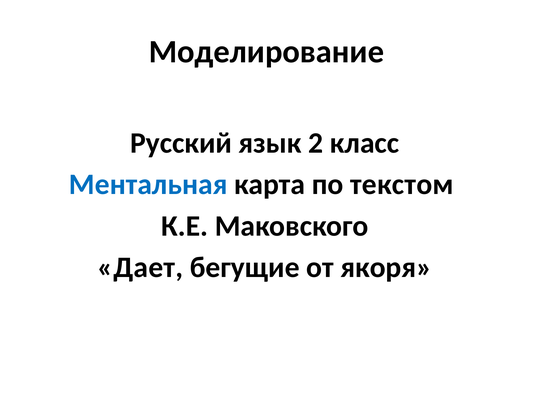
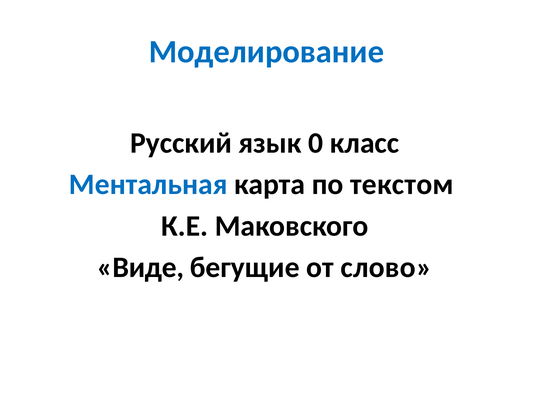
Моделирование colour: black -> blue
2: 2 -> 0
Дает: Дает -> Виде
якоря: якоря -> слово
